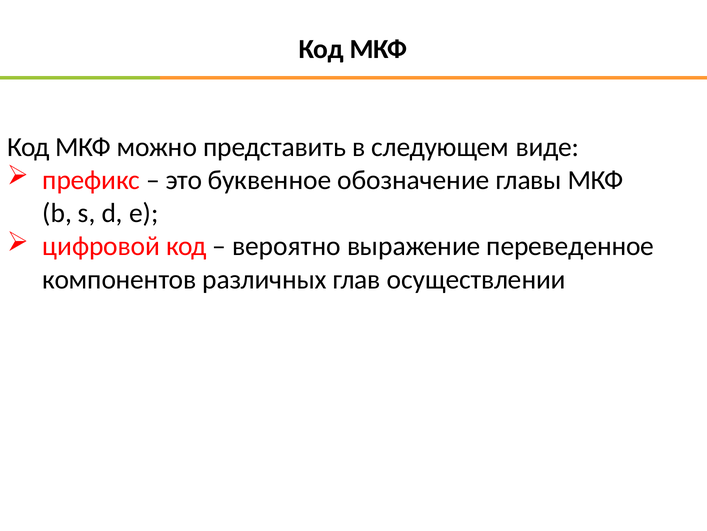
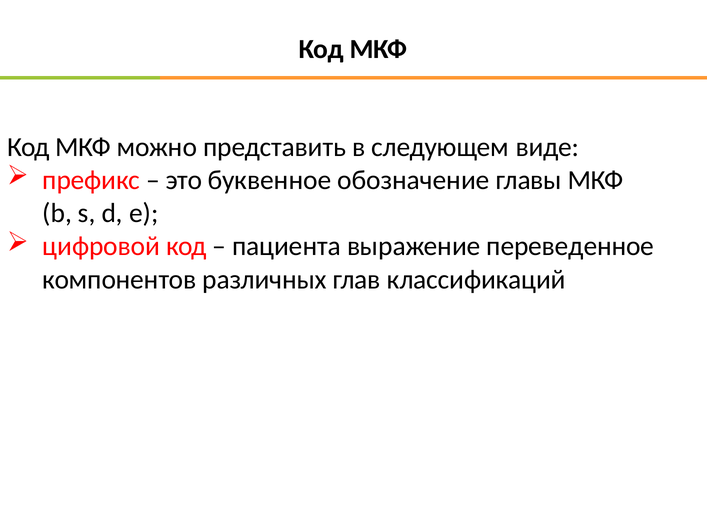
вероятно: вероятно -> пациента
осуществлении: осуществлении -> классификаций
